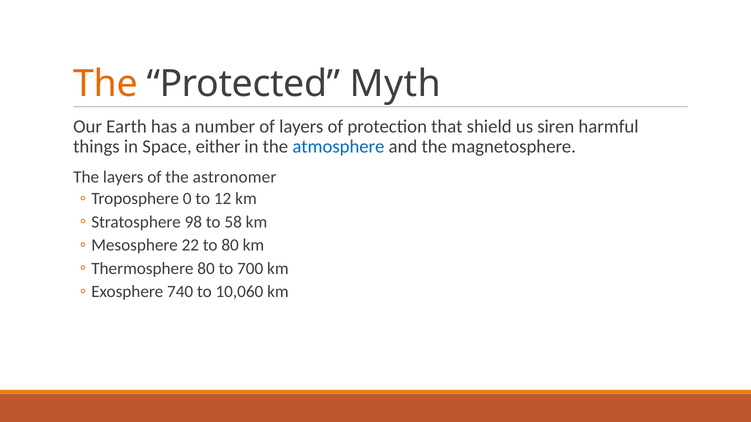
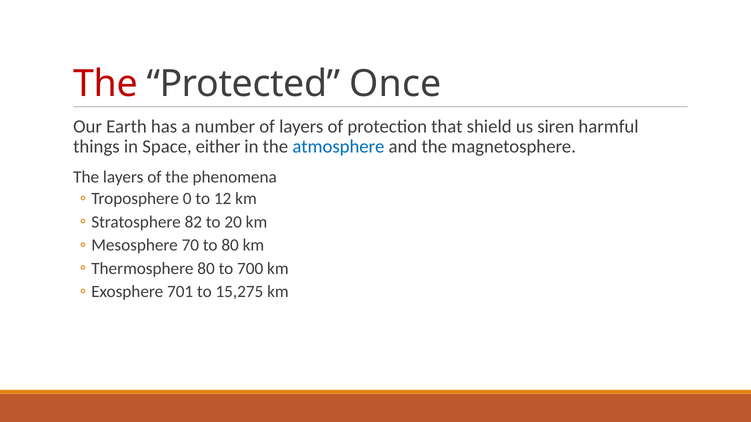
The at (106, 84) colour: orange -> red
Myth: Myth -> Once
astronomer: astronomer -> phenomena
98: 98 -> 82
58: 58 -> 20
22: 22 -> 70
740: 740 -> 701
10,060: 10,060 -> 15,275
